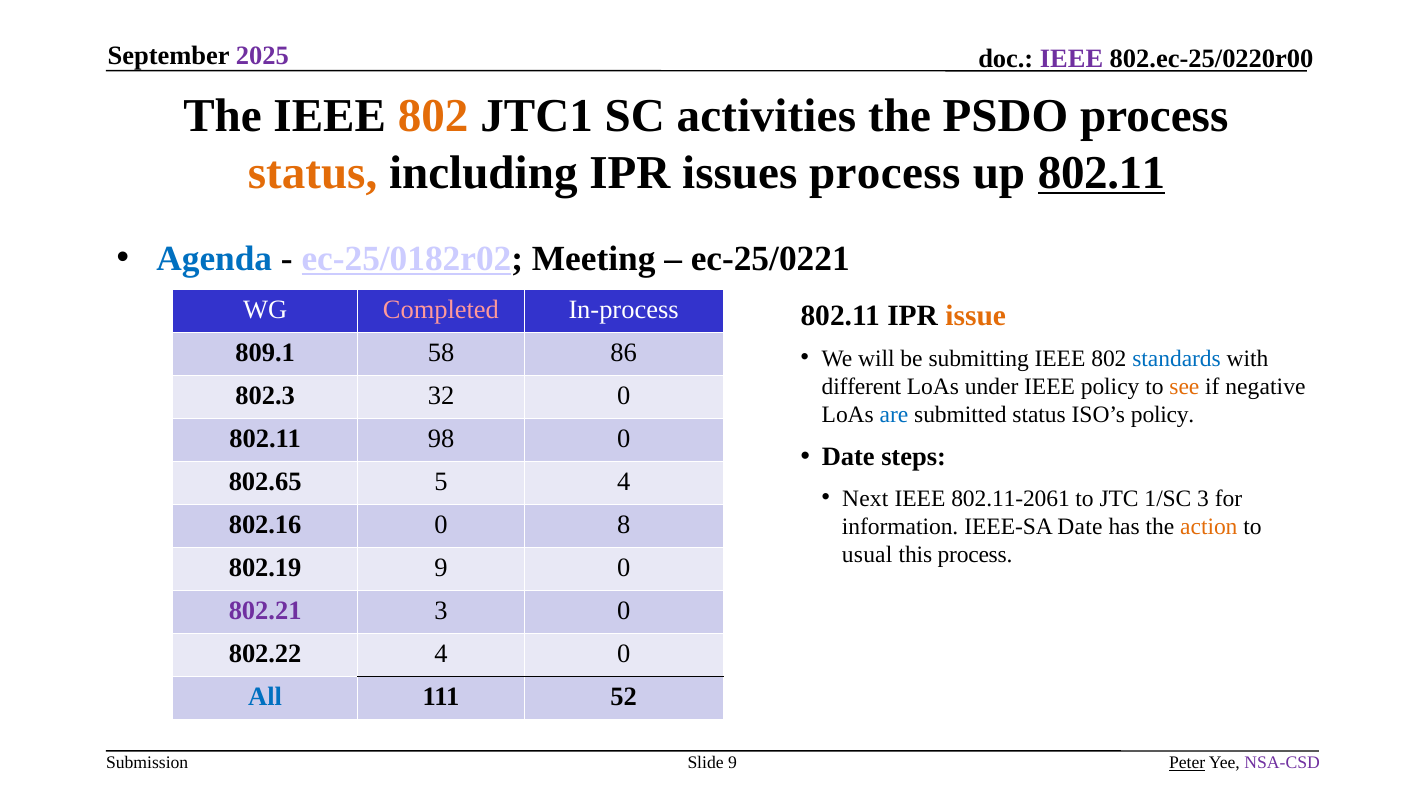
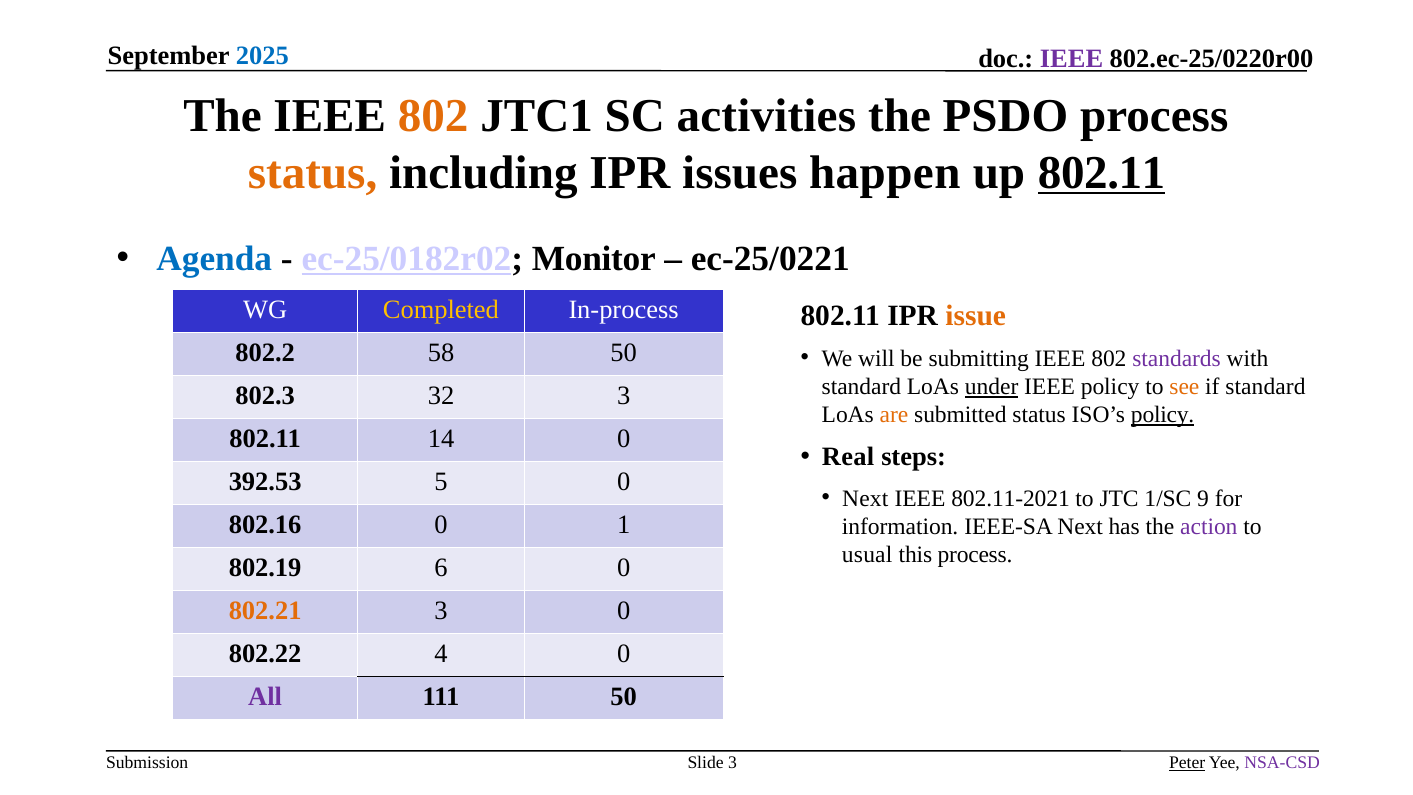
2025 colour: purple -> blue
issues process: process -> happen
Meeting: Meeting -> Monitor
Completed colour: pink -> yellow
809.1: 809.1 -> 802.2
58 86: 86 -> 50
standards colour: blue -> purple
different at (861, 387): different -> standard
under underline: none -> present
if negative: negative -> standard
32 0: 0 -> 3
are colour: blue -> orange
policy at (1163, 415) underline: none -> present
98: 98 -> 14
Date at (848, 457): Date -> Real
802.65: 802.65 -> 392.53
5 4: 4 -> 0
802.11-2061: 802.11-2061 -> 802.11-2021
1/SC 3: 3 -> 9
8: 8 -> 1
IEEE-SA Date: Date -> Next
action colour: orange -> purple
802.19 9: 9 -> 6
802.21 colour: purple -> orange
All colour: blue -> purple
111 52: 52 -> 50
Slide 9: 9 -> 3
